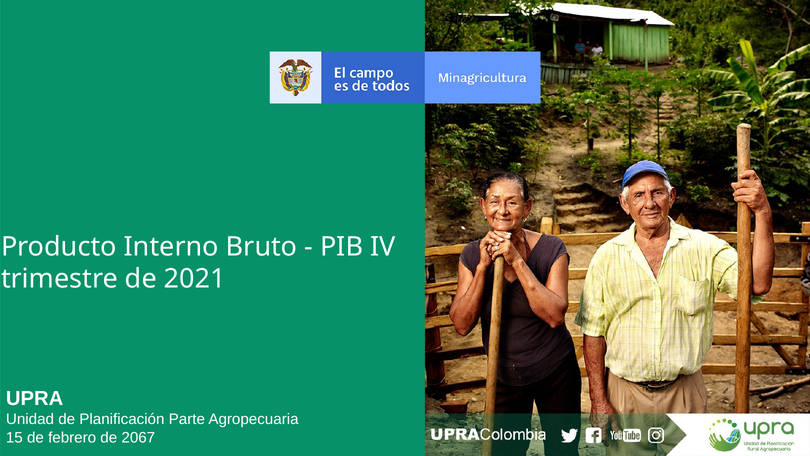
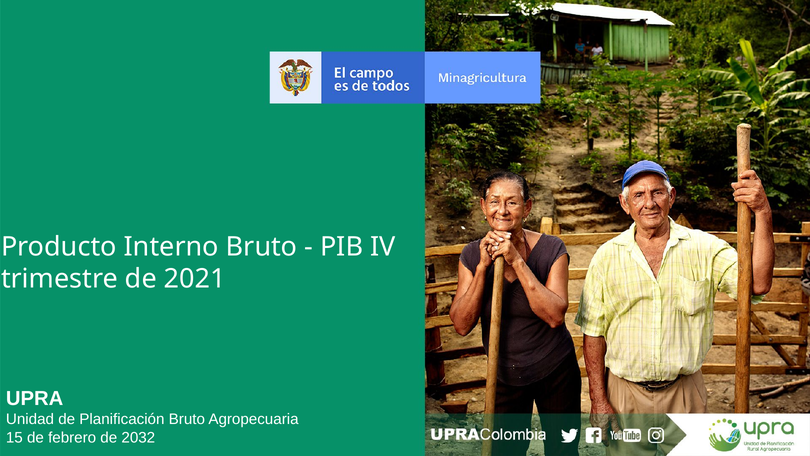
Planificación Parte: Parte -> Bruto
2067: 2067 -> 2032
